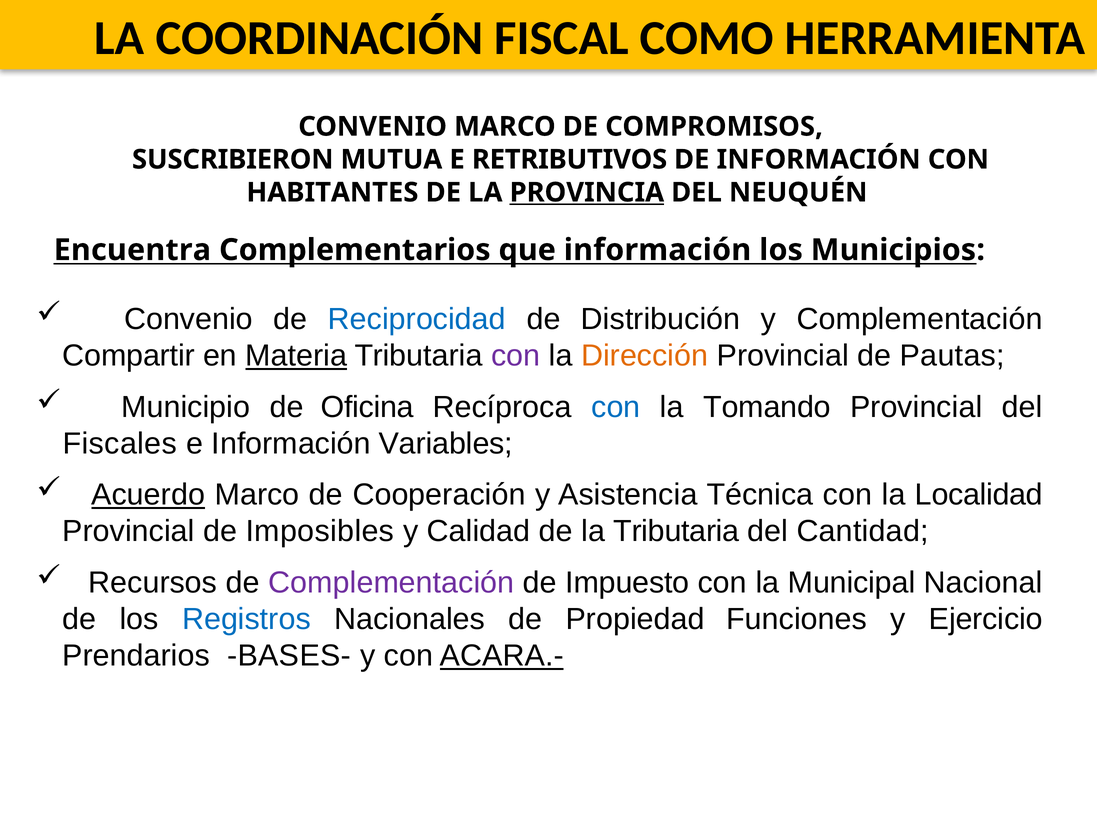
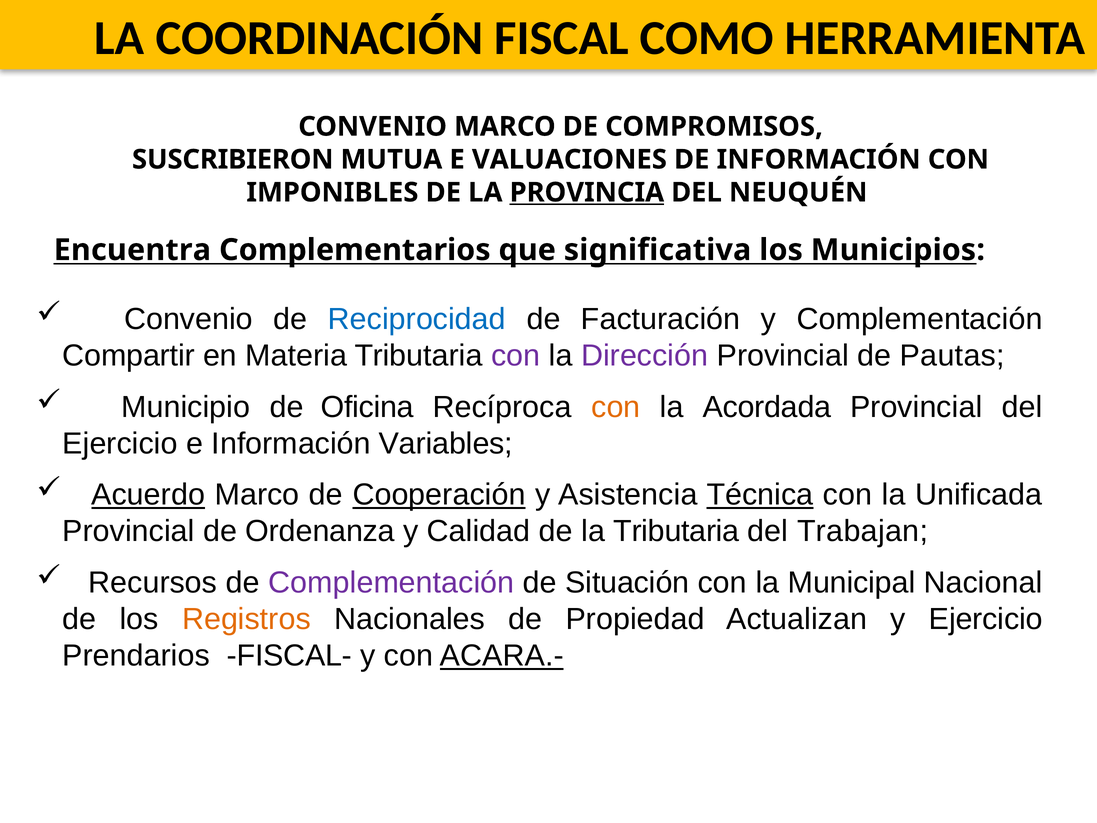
RETRIBUTIVOS: RETRIBUTIVOS -> VALUACIONES
HABITANTES: HABITANTES -> IMPONIBLES
que información: información -> significativa
Distribución: Distribución -> Facturación
Materia underline: present -> none
Dirección colour: orange -> purple
con at (616, 407) colour: blue -> orange
Tomando: Tomando -> Acordada
Fiscales at (120, 443): Fiscales -> Ejercicio
Cooperación underline: none -> present
Técnica underline: none -> present
Localidad: Localidad -> Unificada
Imposibles: Imposibles -> Ordenanza
Cantidad: Cantidad -> Trabajan
Impuesto: Impuesto -> Situación
Registros colour: blue -> orange
Funciones: Funciones -> Actualizan
BASES-: BASES- -> FISCAL-
